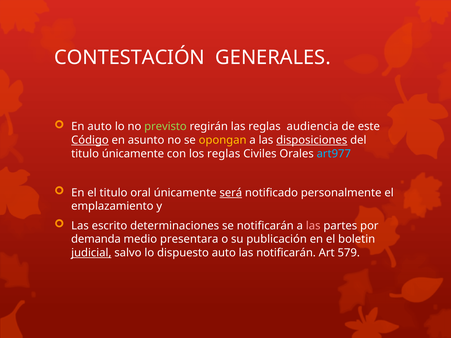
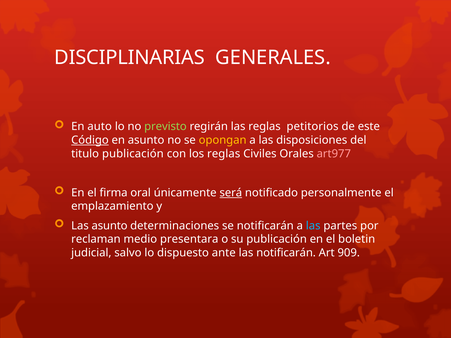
CONTESTACIÓN: CONTESTACIÓN -> DISCIPLINARIAS
audiencia: audiencia -> petitorios
disposiciones underline: present -> none
titulo únicamente: únicamente -> publicación
art977 colour: light blue -> pink
el titulo: titulo -> firma
Las escrito: escrito -> asunto
las at (313, 226) colour: pink -> light blue
demanda: demanda -> reclaman
judicial underline: present -> none
dispuesto auto: auto -> ante
579: 579 -> 909
